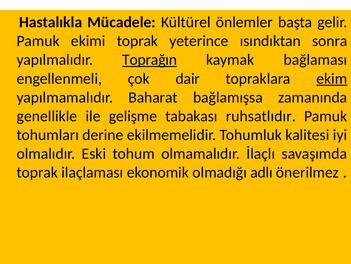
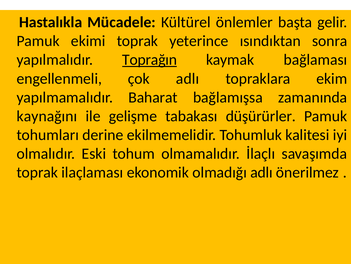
çok dair: dair -> adlı
ekim underline: present -> none
genellikle: genellikle -> kaynağını
ruhsatlıdır: ruhsatlıdır -> düşürürler
